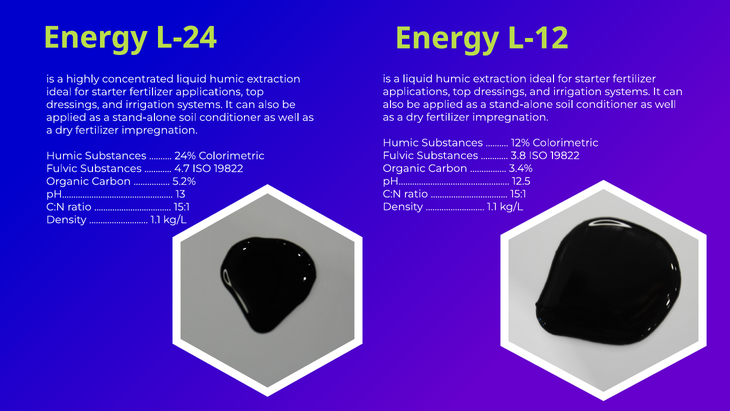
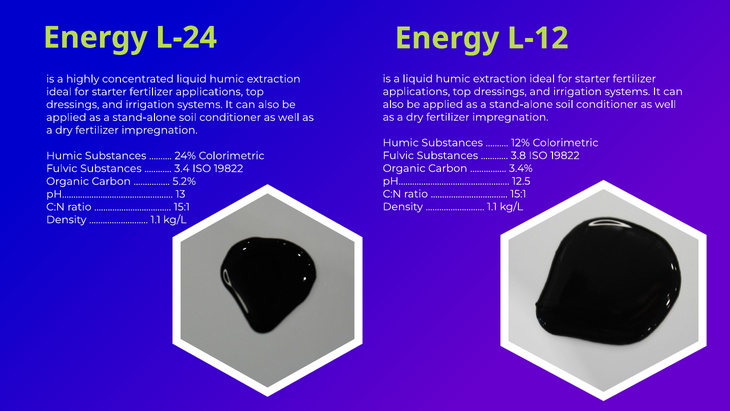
4.7: 4.7 -> 3.4
